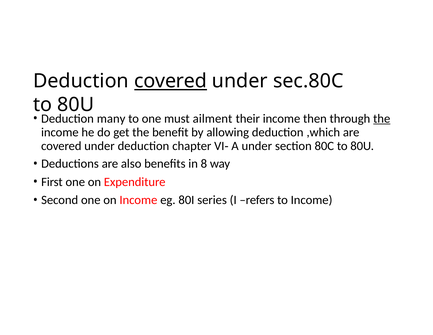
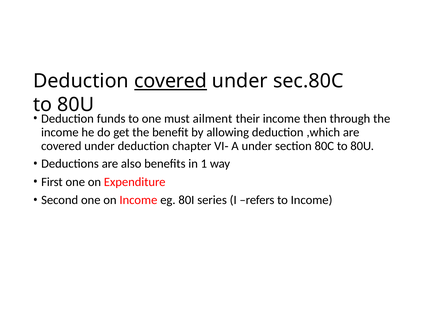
many: many -> funds
the at (382, 118) underline: present -> none
8: 8 -> 1
